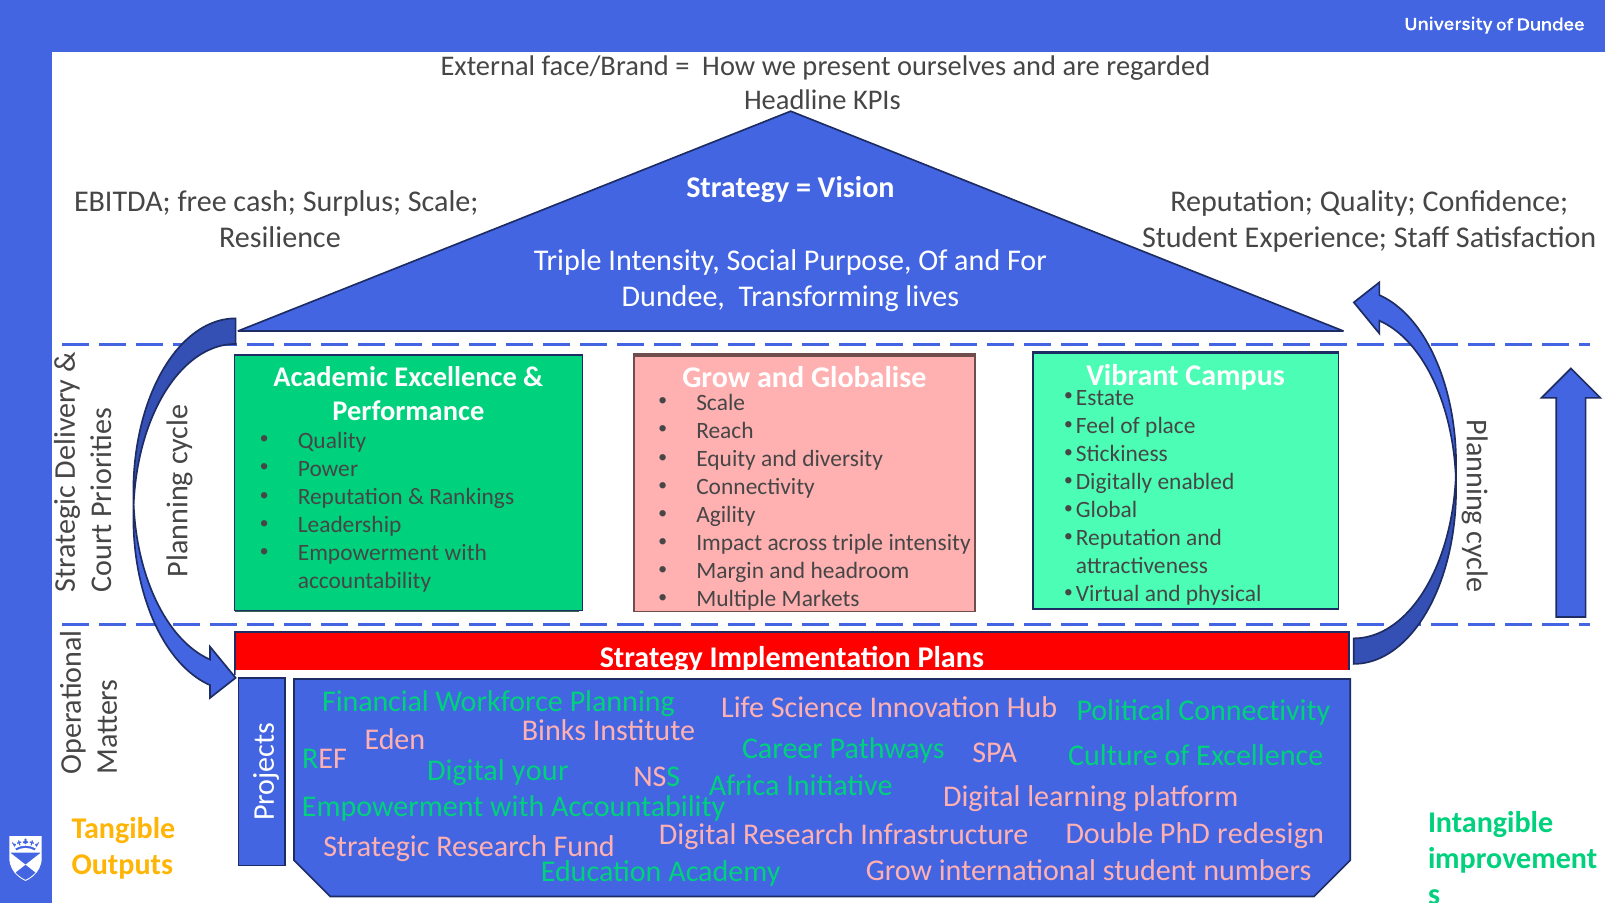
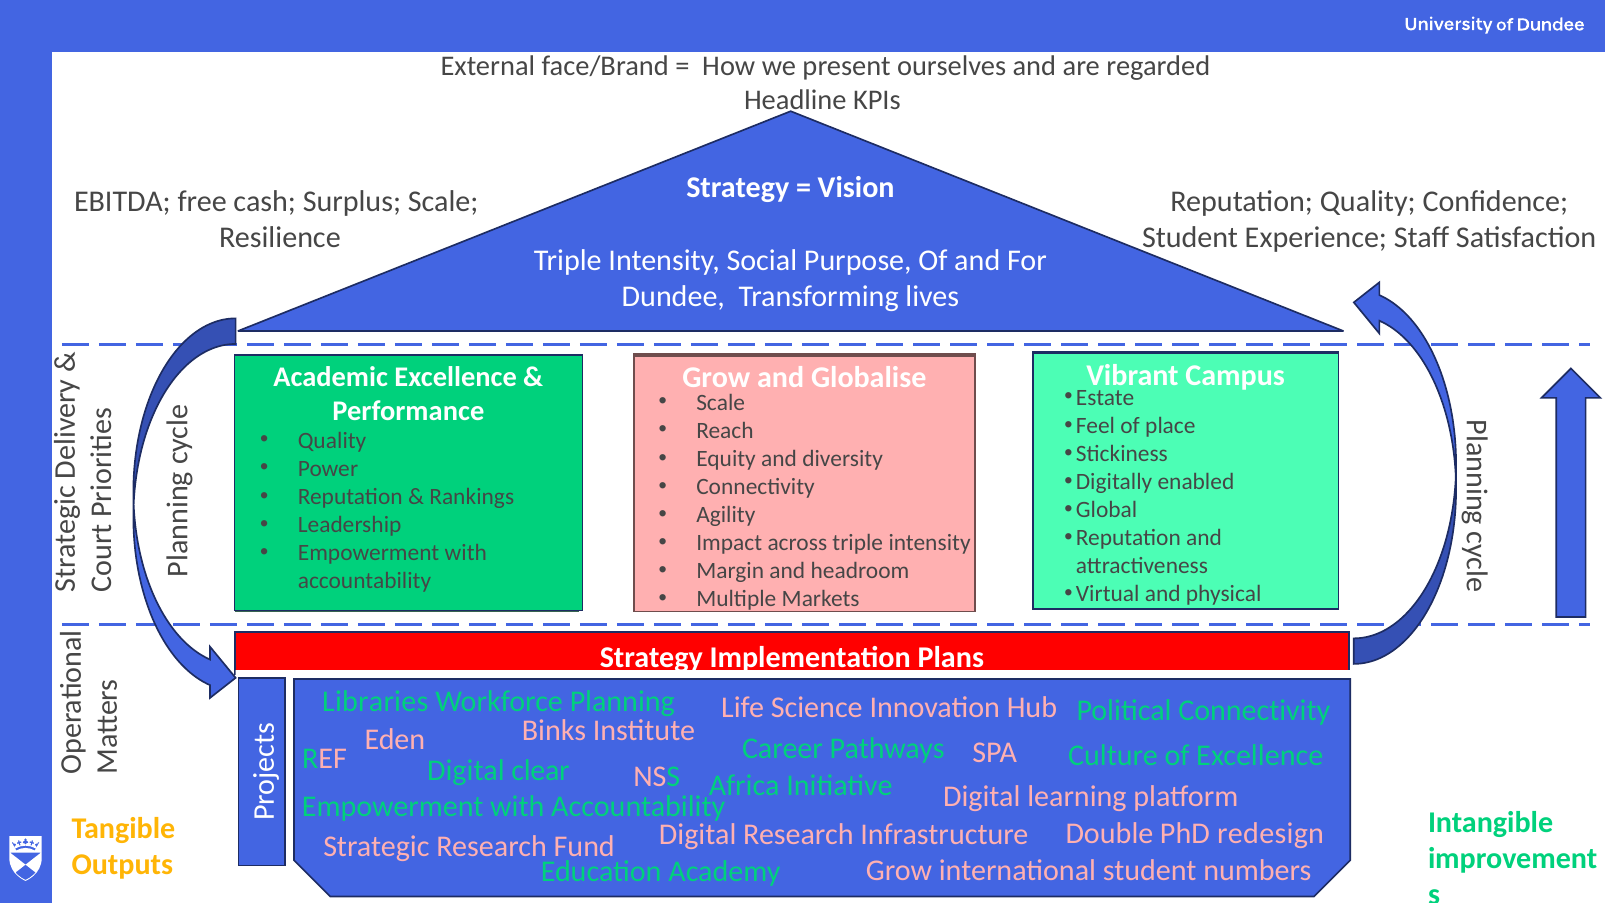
Financial: Financial -> Libraries
your: your -> clear
